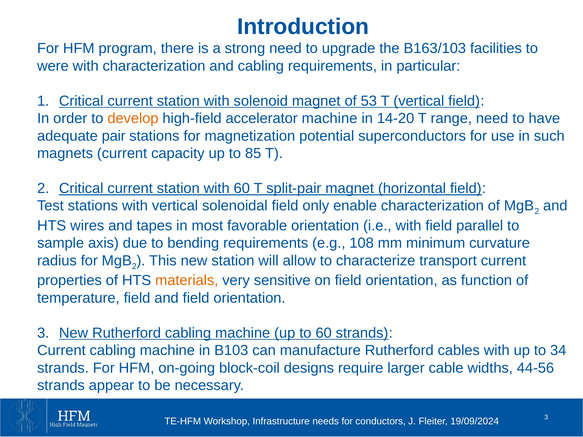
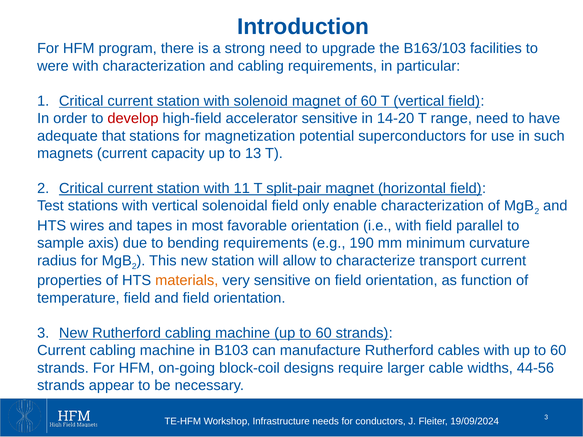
of 53: 53 -> 60
develop colour: orange -> red
accelerator machine: machine -> sensitive
pair: pair -> that
85: 85 -> 13
with 60: 60 -> 11
108: 108 -> 190
with up to 34: 34 -> 60
